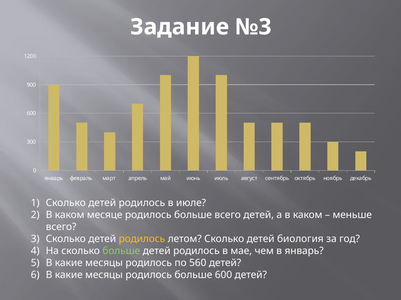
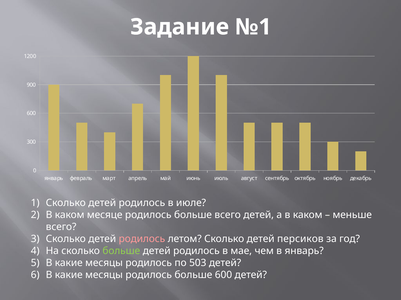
№3: №3 -> №1
родилось at (142, 239) colour: yellow -> pink
биология: биология -> персиков
560: 560 -> 503
